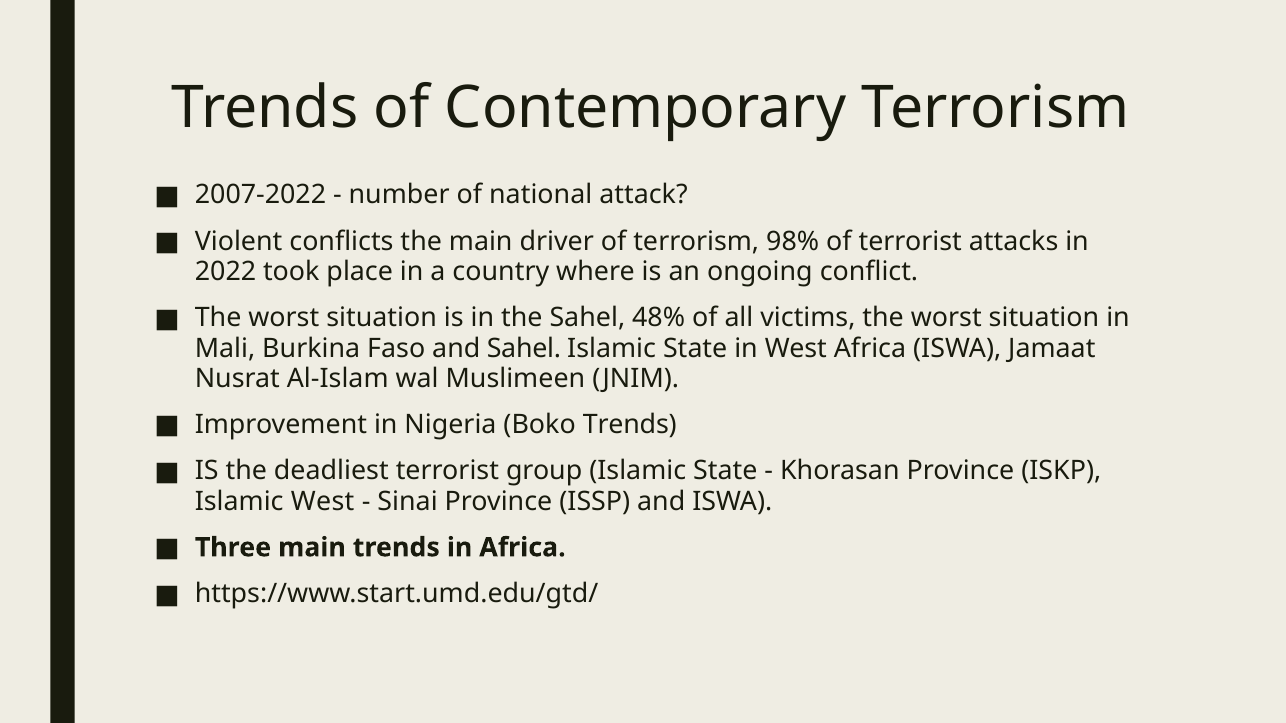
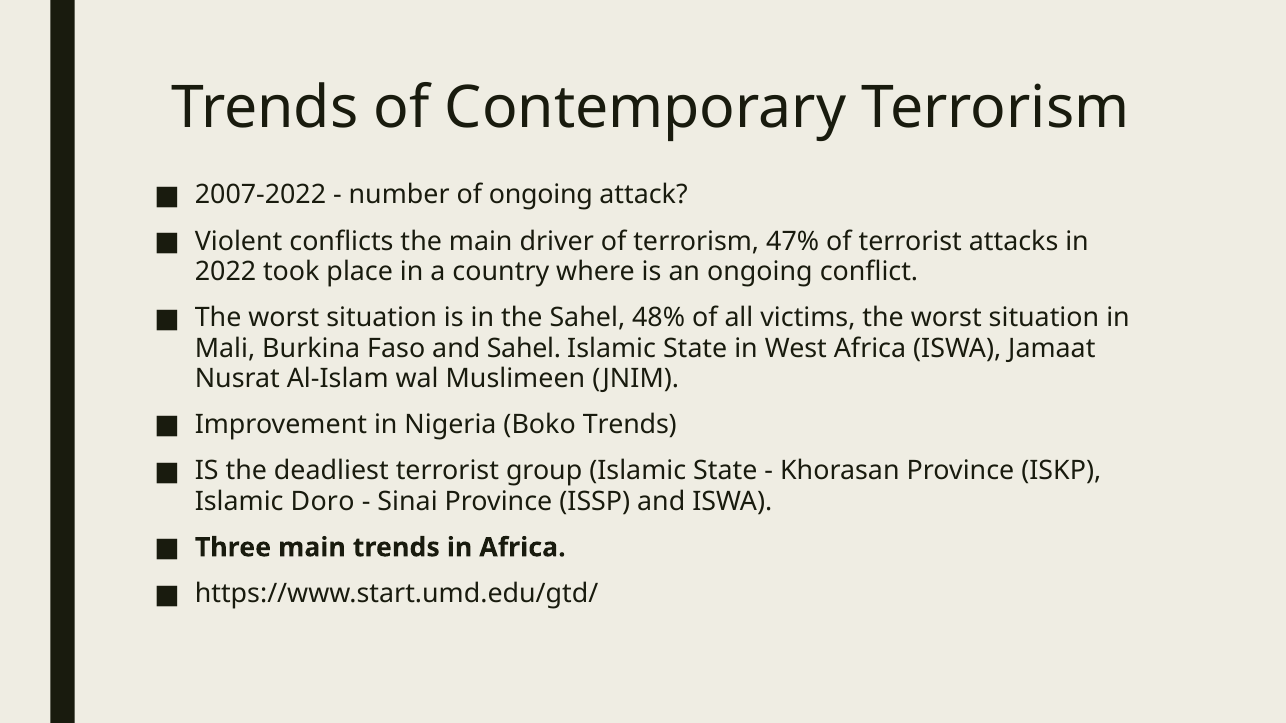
of national: national -> ongoing
98%: 98% -> 47%
Islamic West: West -> Doro
